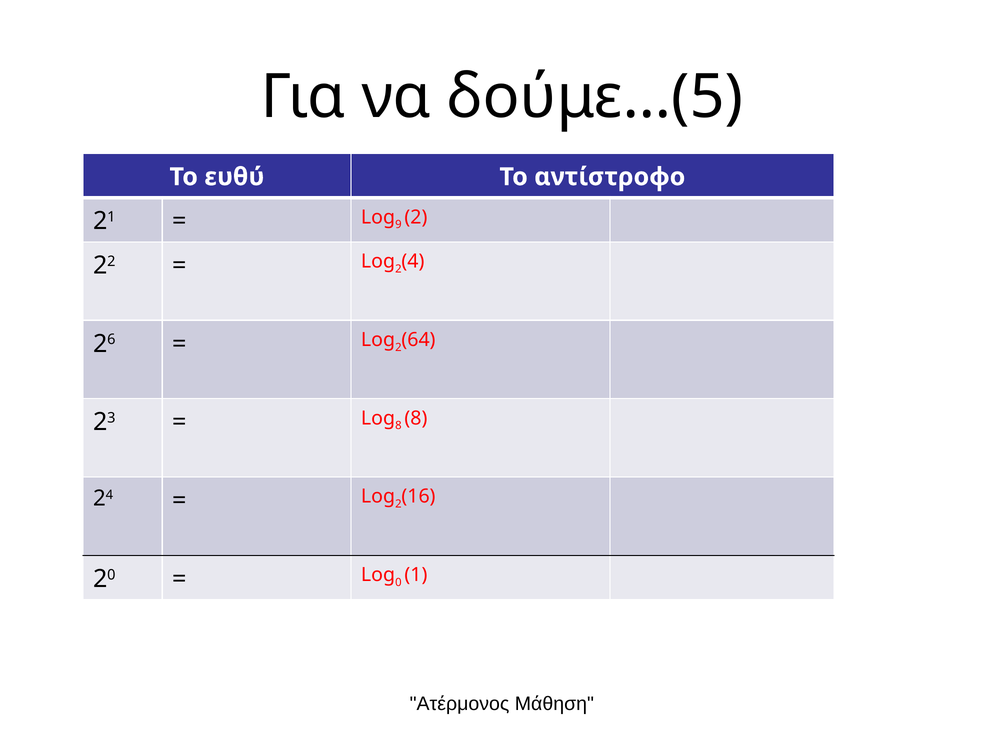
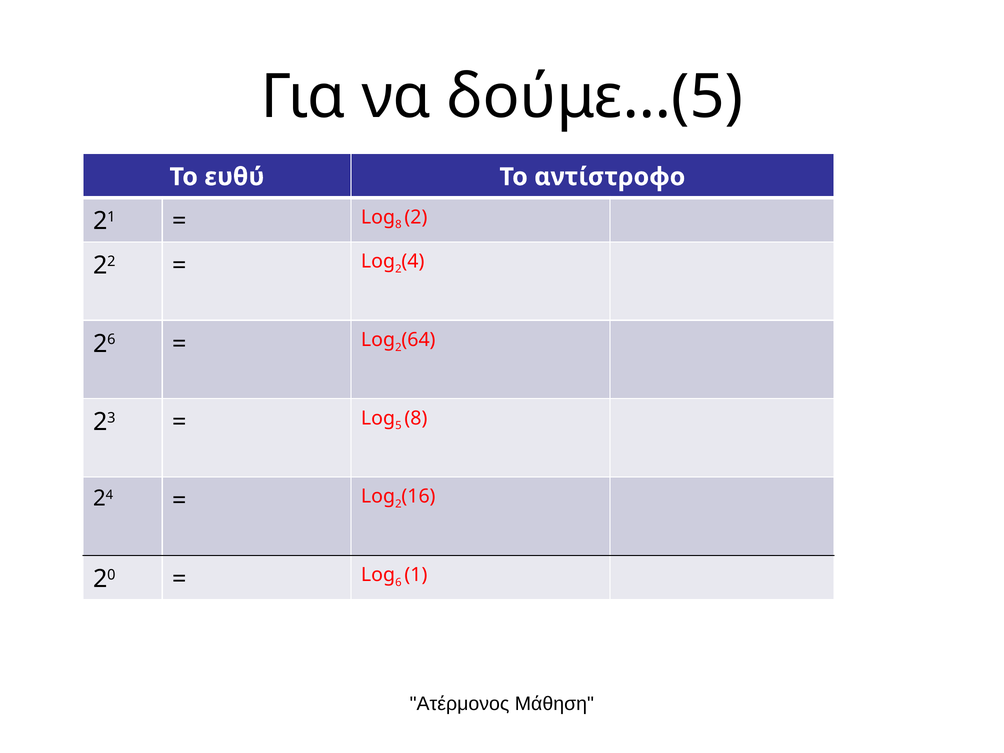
9 at (398, 225): 9 -> 8
8 at (398, 426): 8 -> 5
0: 0 -> 6
